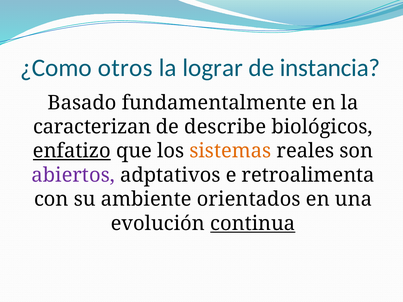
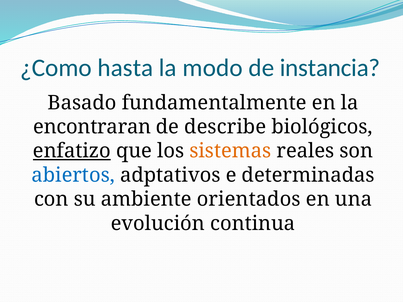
otros: otros -> hasta
lograr: lograr -> modo
caracterizan: caracterizan -> encontraran
abiertos colour: purple -> blue
retroalimenta: retroalimenta -> determinadas
continua underline: present -> none
